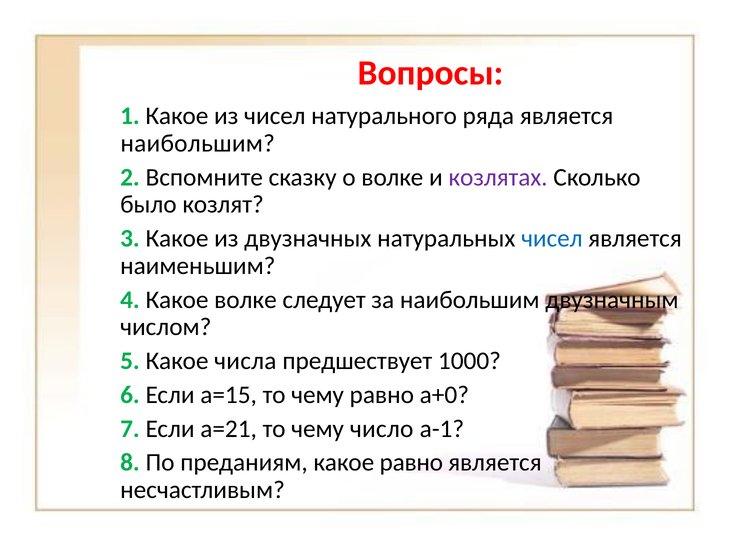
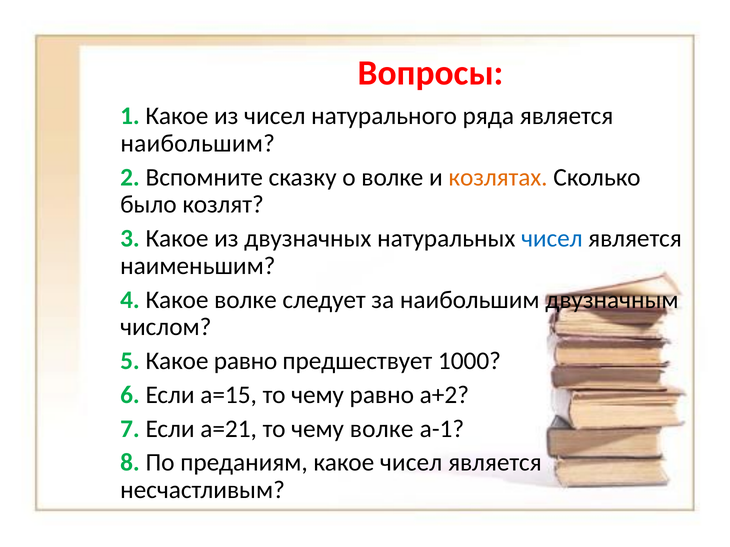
козлятах colour: purple -> orange
Какое числа: числа -> равно
а+0: а+0 -> а+2
чему число: число -> волке
какое равно: равно -> чисел
